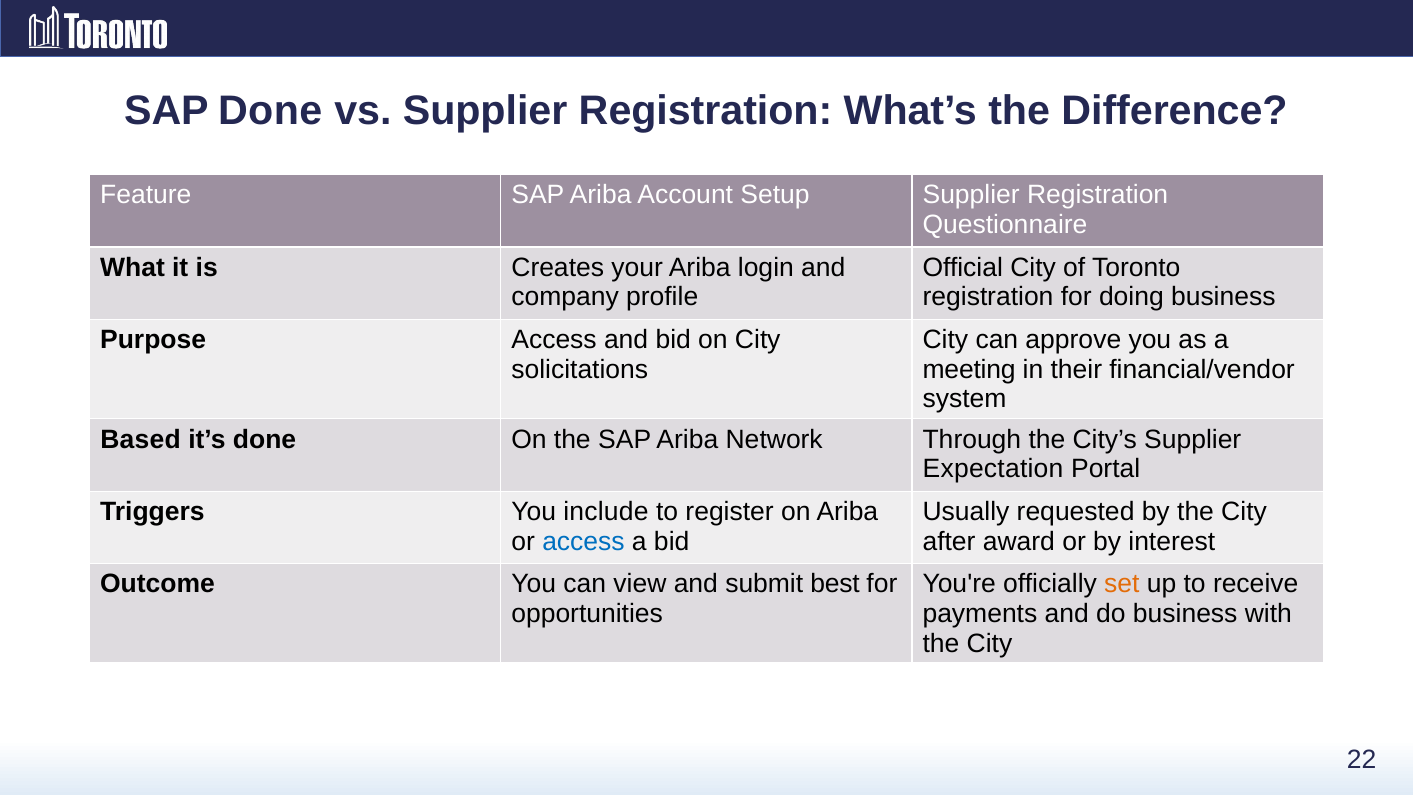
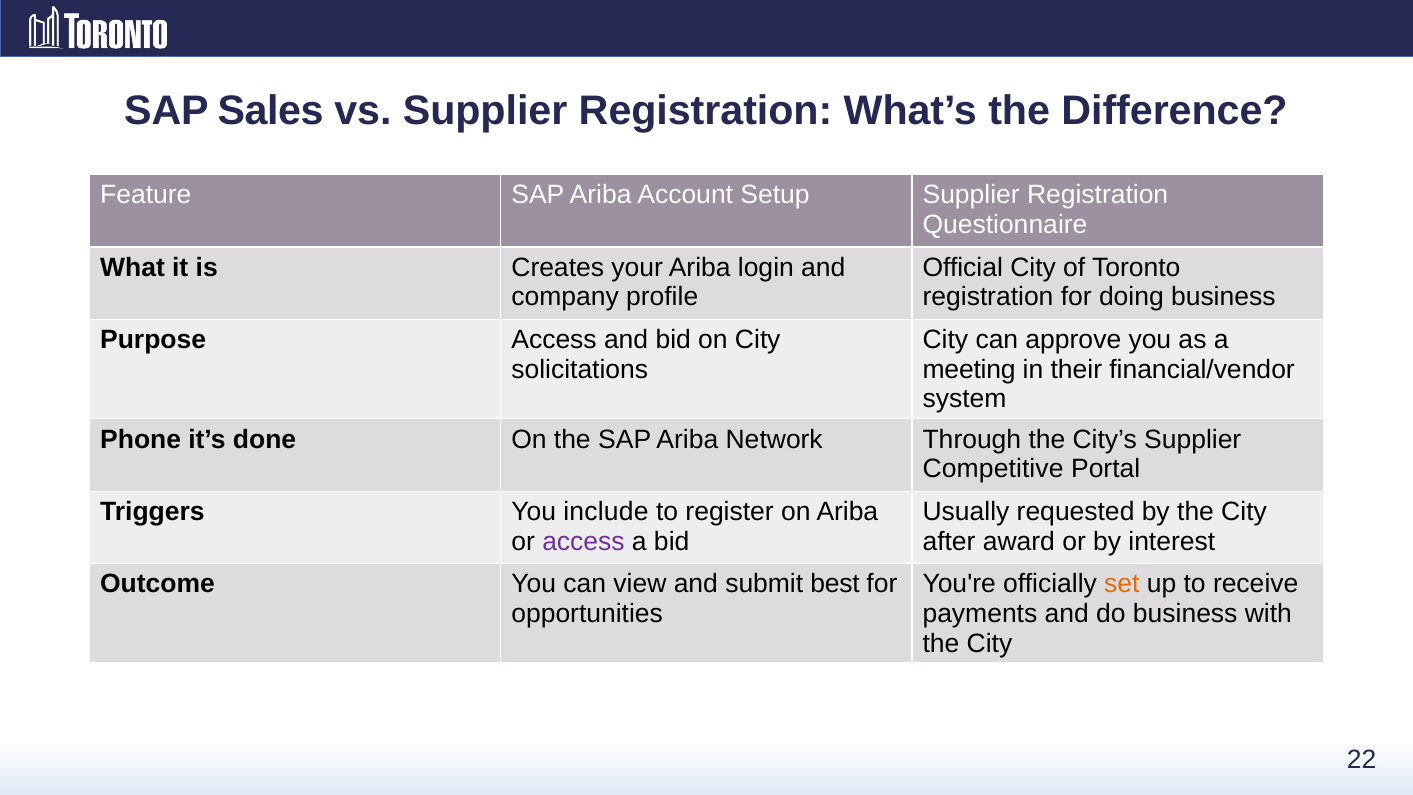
SAP Done: Done -> Sales
Based: Based -> Phone
Expectation: Expectation -> Competitive
access at (583, 541) colour: blue -> purple
